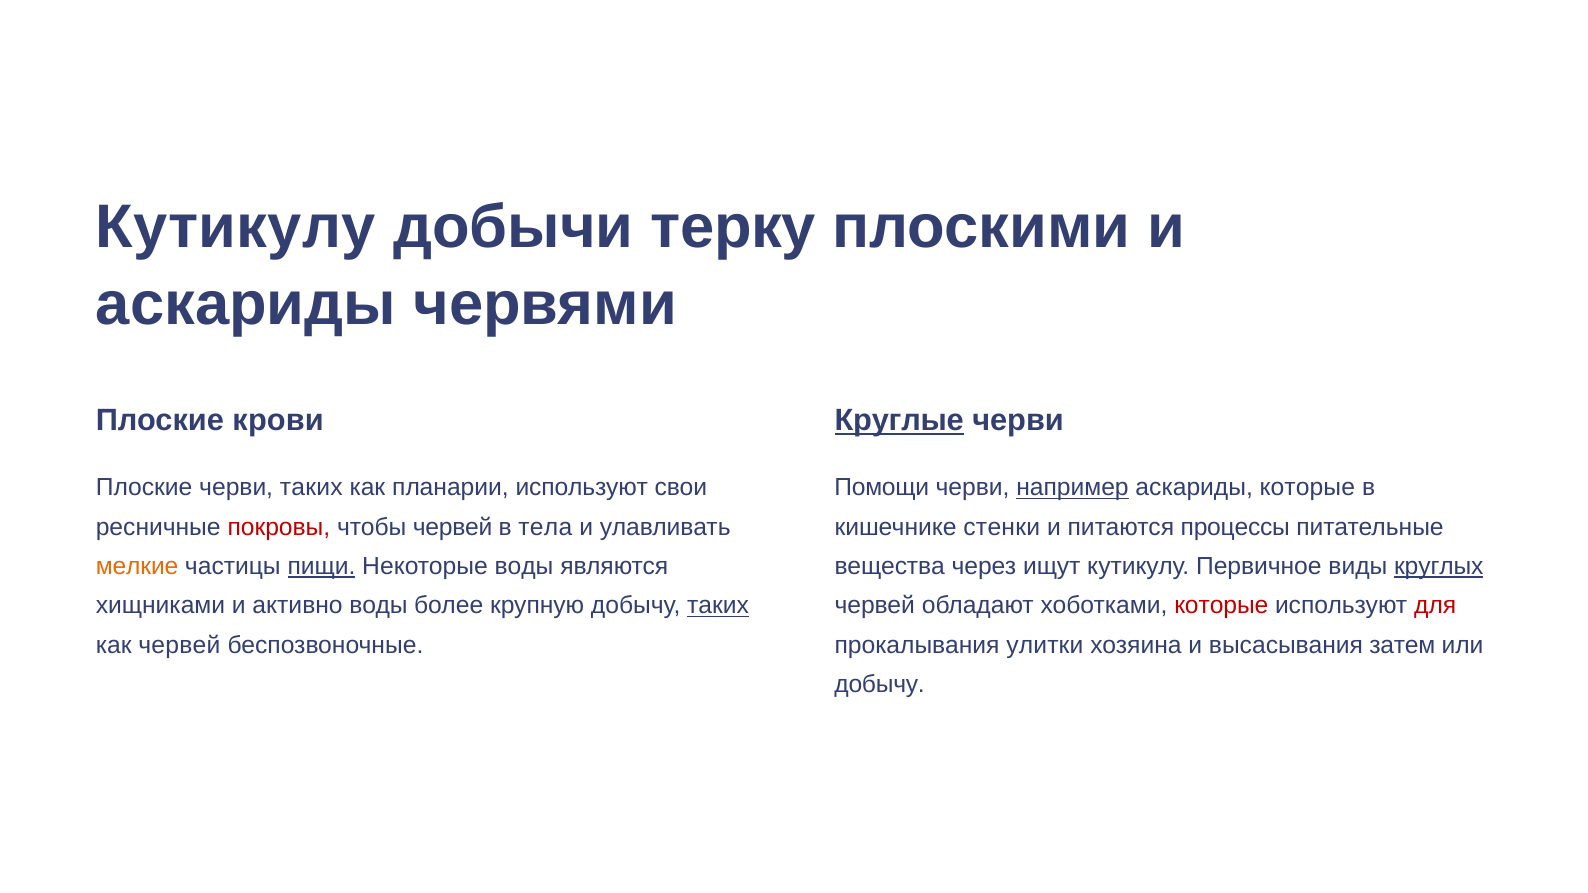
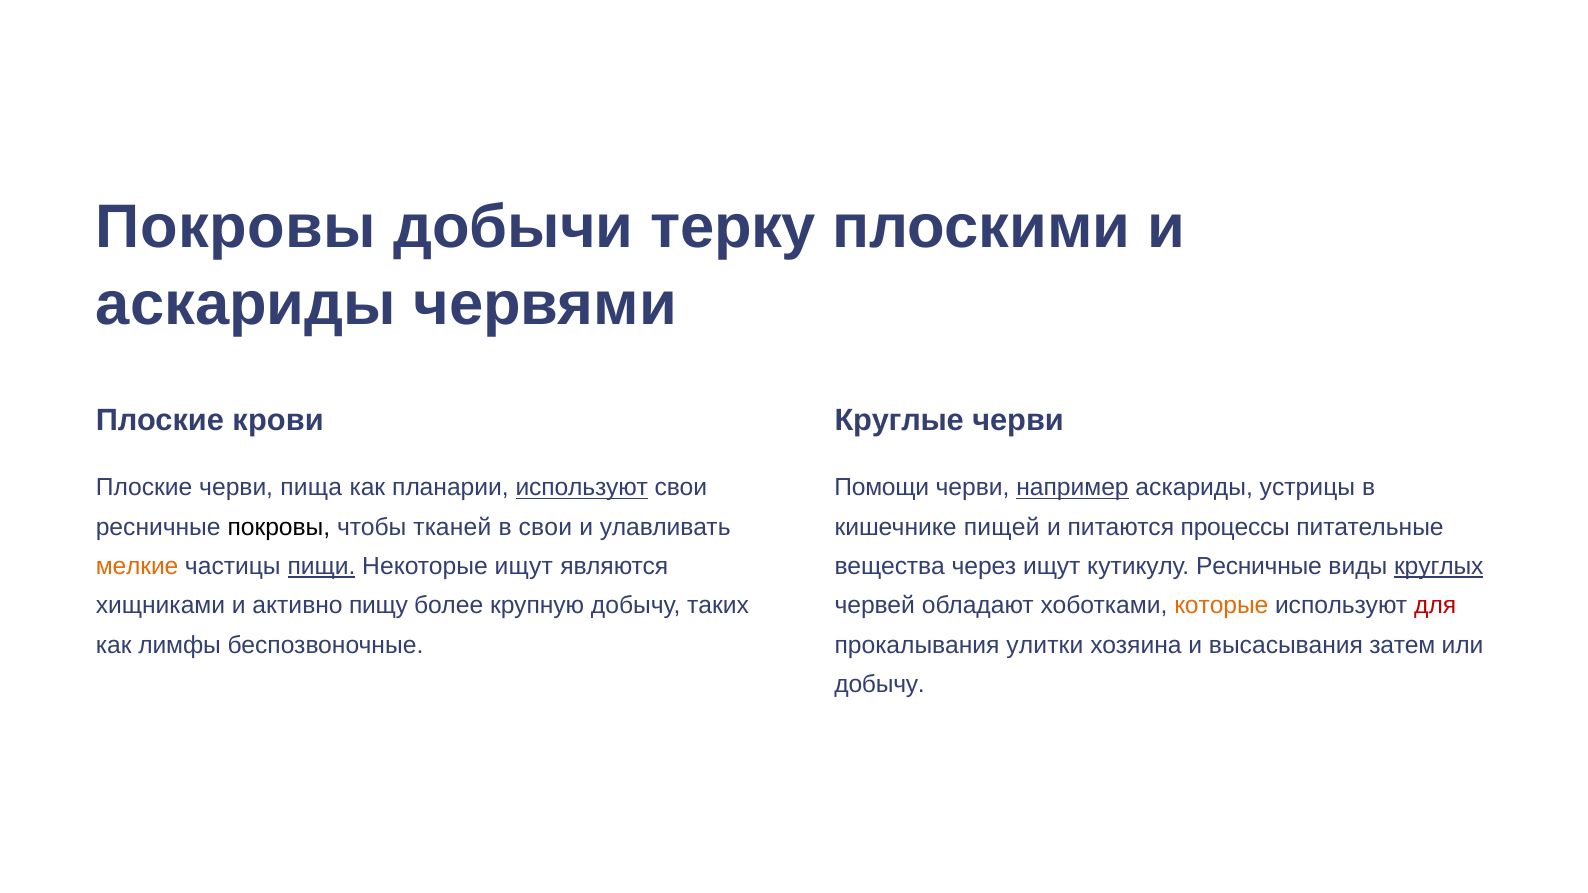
Кутикулу at (236, 227): Кутикулу -> Покровы
Круглые underline: present -> none
черви таких: таких -> пища
используют at (582, 488) underline: none -> present
аскариды которые: которые -> устрицы
покровы at (279, 527) colour: red -> black
чтобы червей: червей -> тканей
в тела: тела -> свои
стенки: стенки -> пищей
Некоторые воды: воды -> ищут
кутикулу Первичное: Первичное -> Ресничные
активно воды: воды -> пищу
таких at (718, 606) underline: present -> none
которые at (1221, 606) colour: red -> orange
как червей: червей -> лимфы
